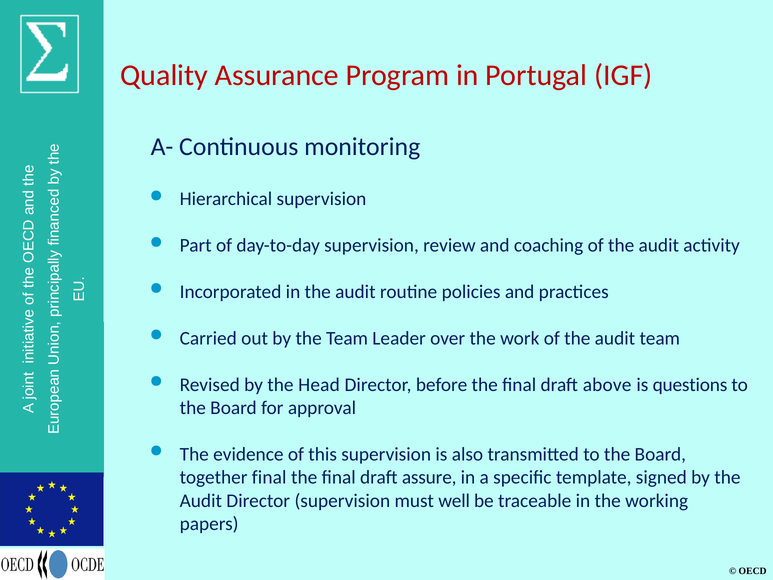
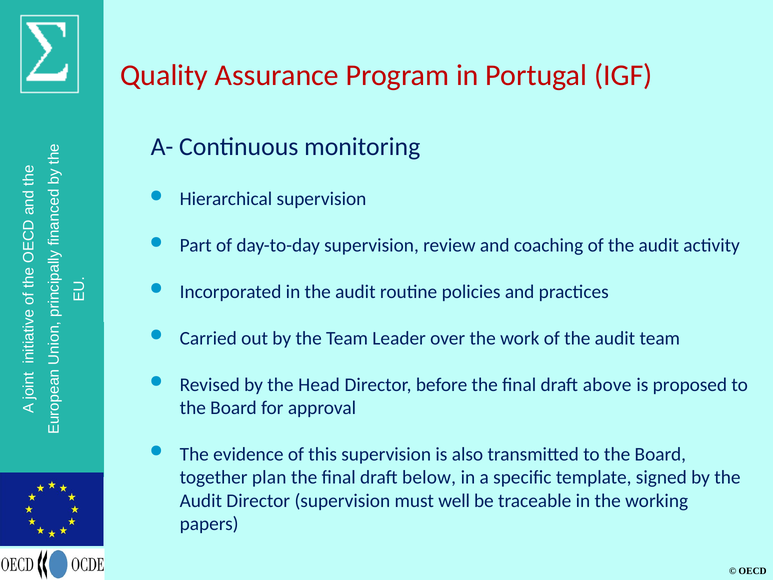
questions: questions -> proposed
together final: final -> plan
assure: assure -> below
